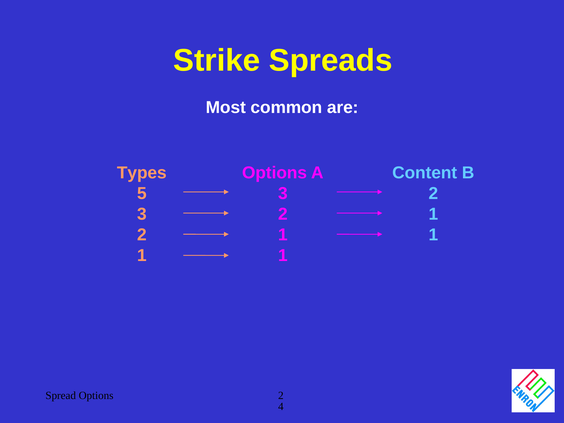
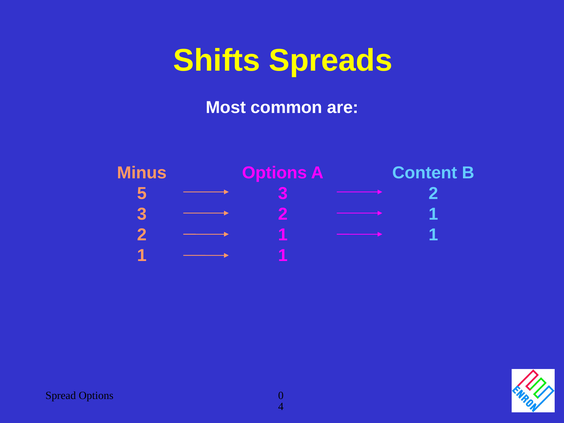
Strike: Strike -> Shifts
Types: Types -> Minus
Options 2: 2 -> 0
